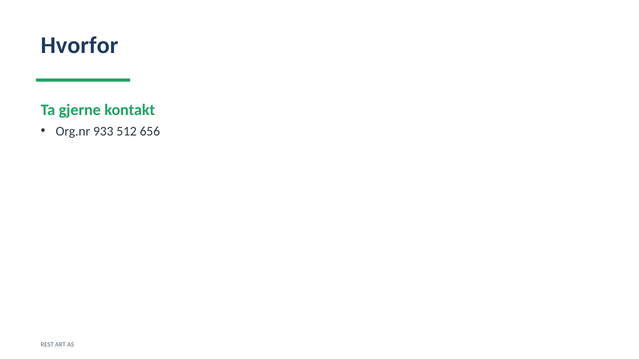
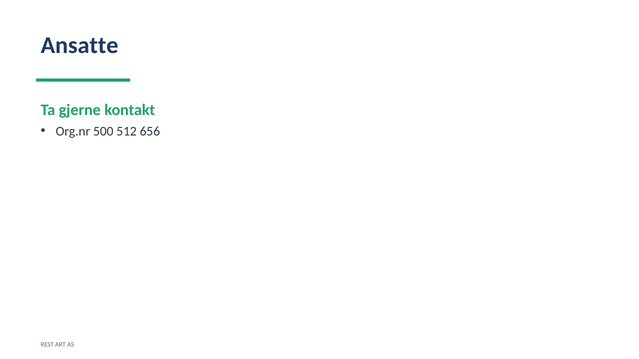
Hvorfor: Hvorfor -> Ansatte
933: 933 -> 500
